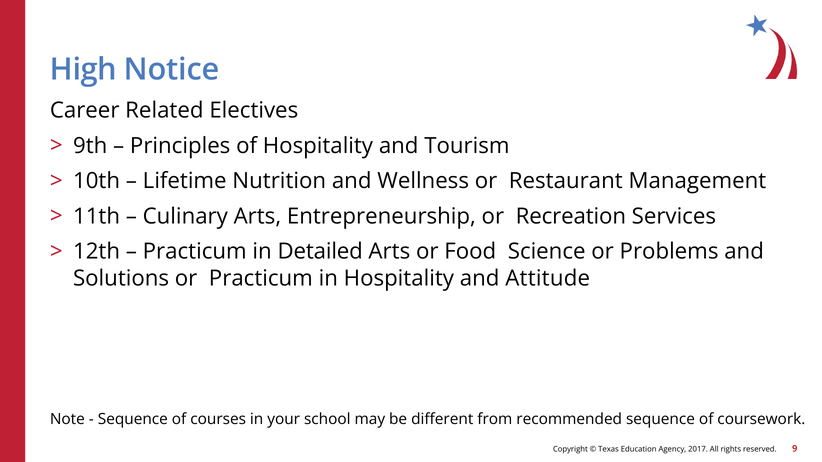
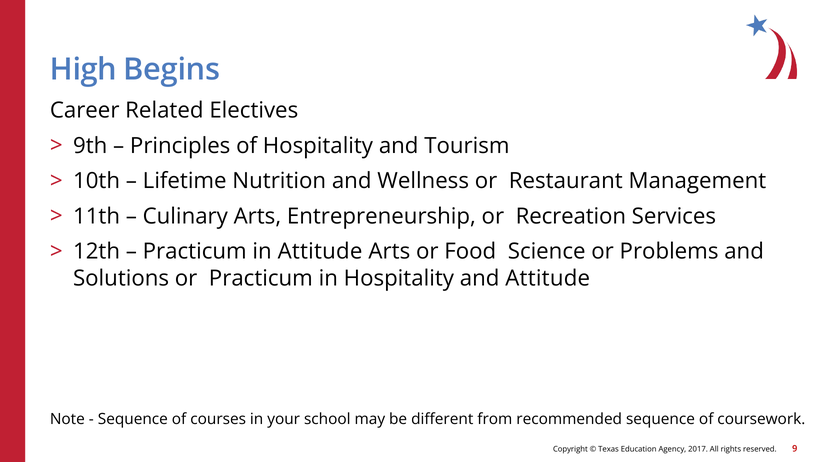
Notice: Notice -> Begins
in Detailed: Detailed -> Attitude
